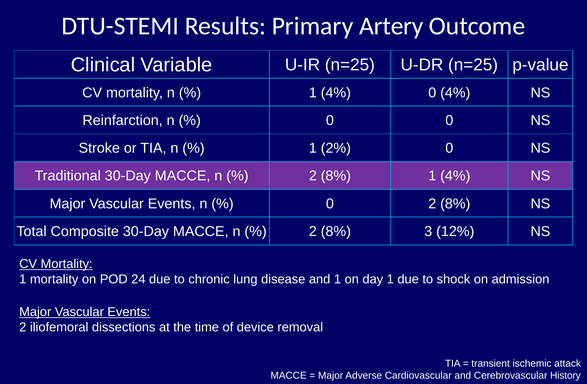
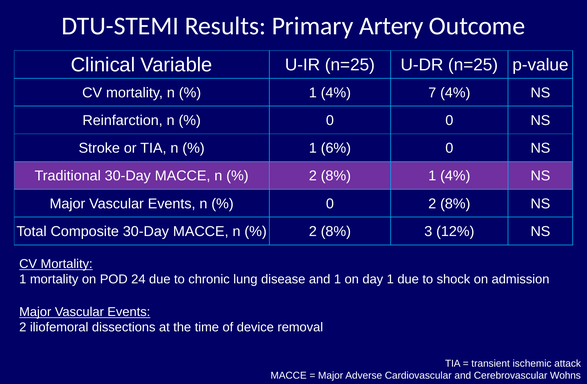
4% 0: 0 -> 7
2%: 2% -> 6%
History: History -> Wohns
